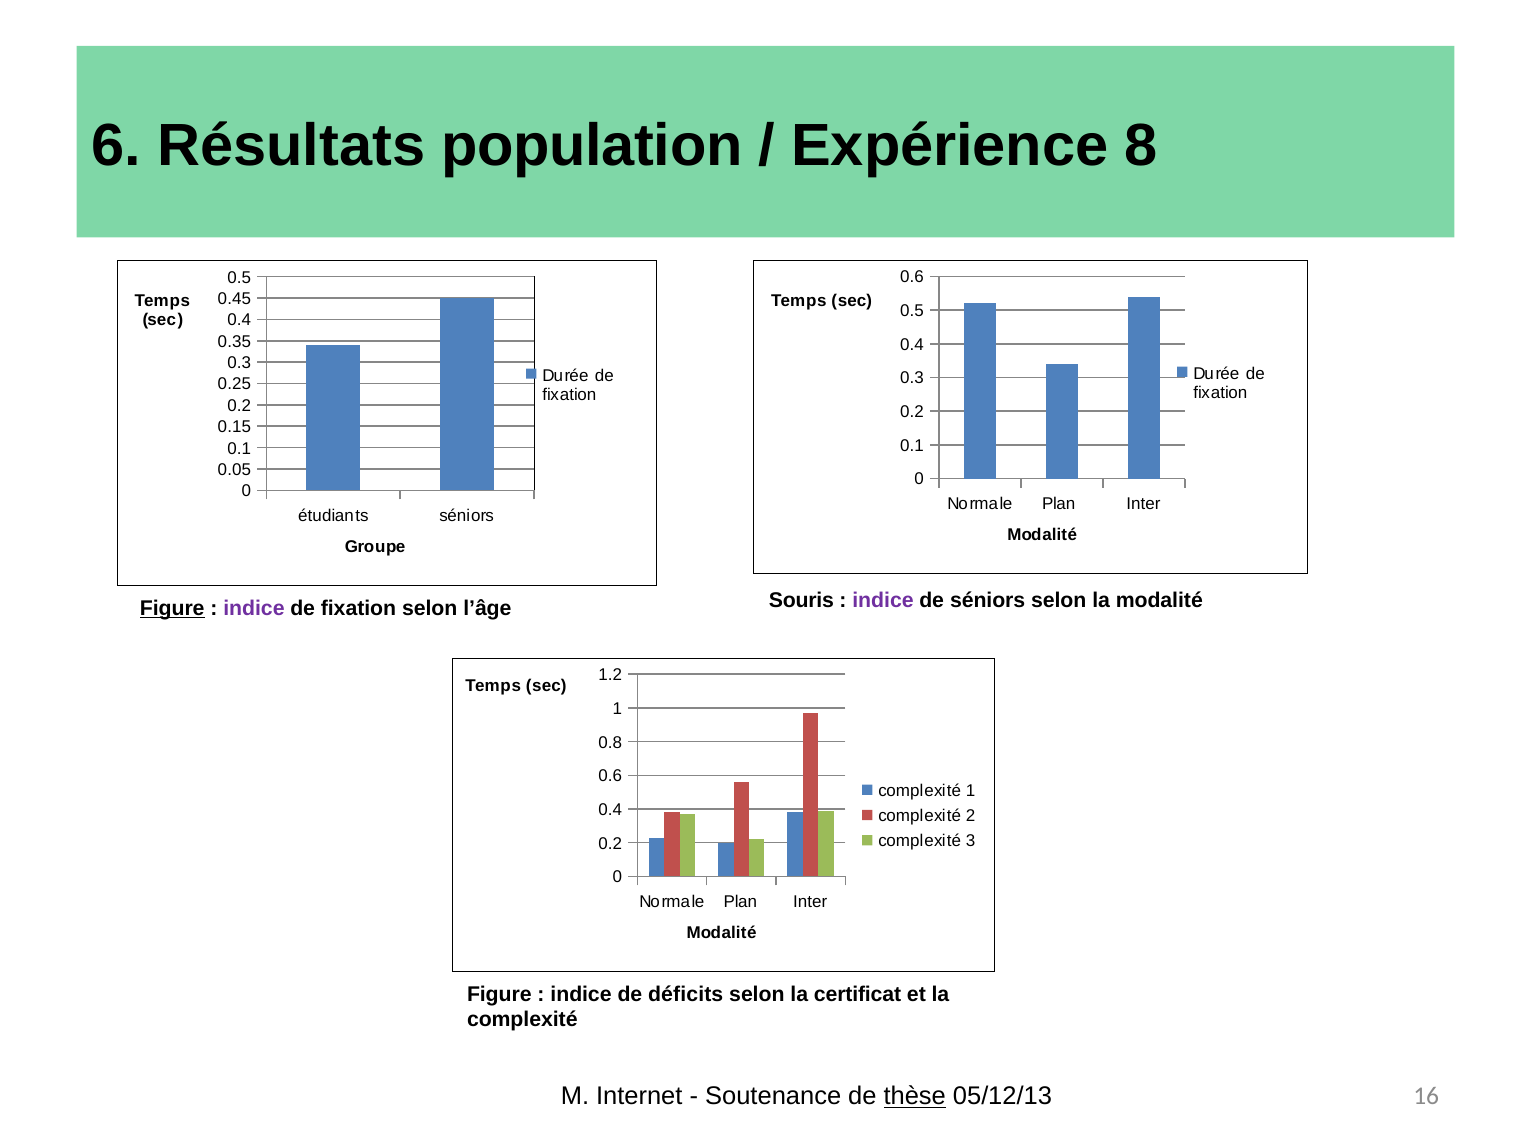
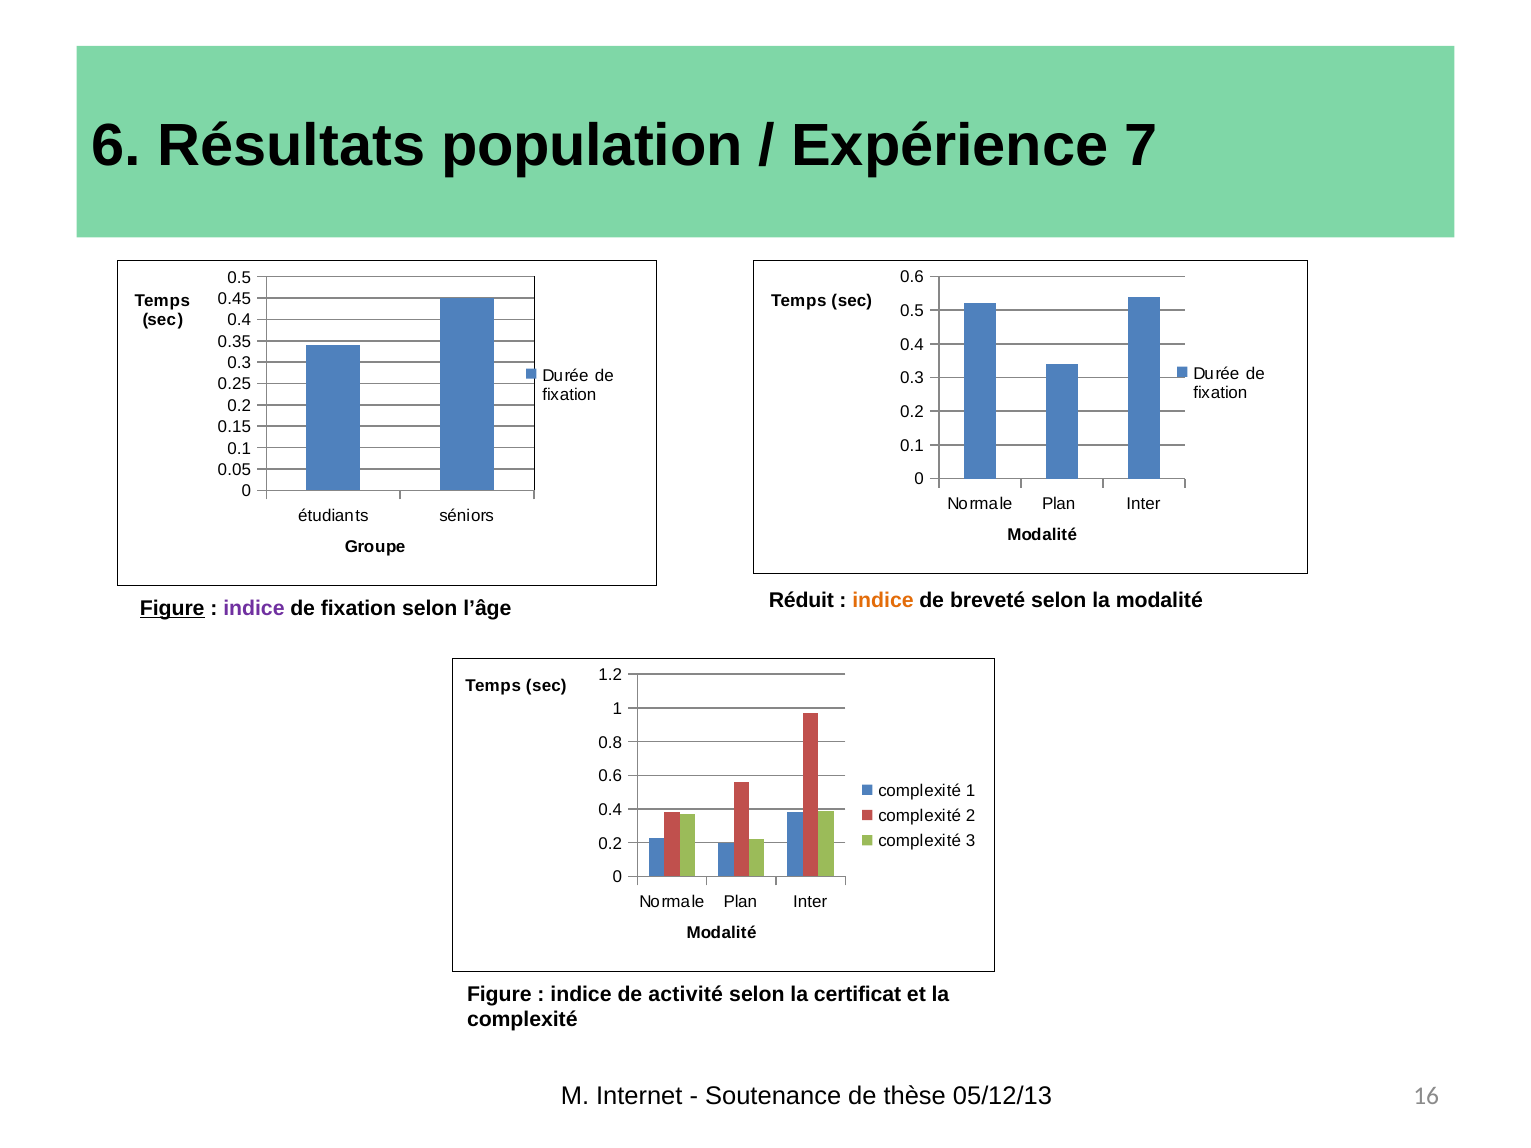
8: 8 -> 7
Souris: Souris -> Réduit
indice at (883, 600) colour: purple -> orange
de séniors: séniors -> breveté
déficits: déficits -> activité
thèse underline: present -> none
